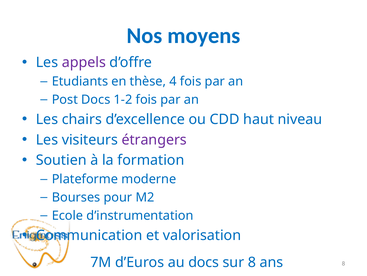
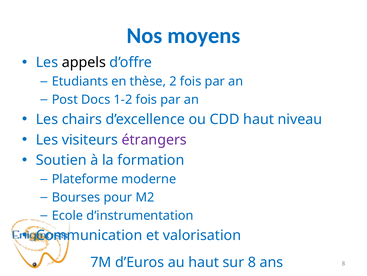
appels colour: purple -> black
4: 4 -> 2
au docs: docs -> haut
